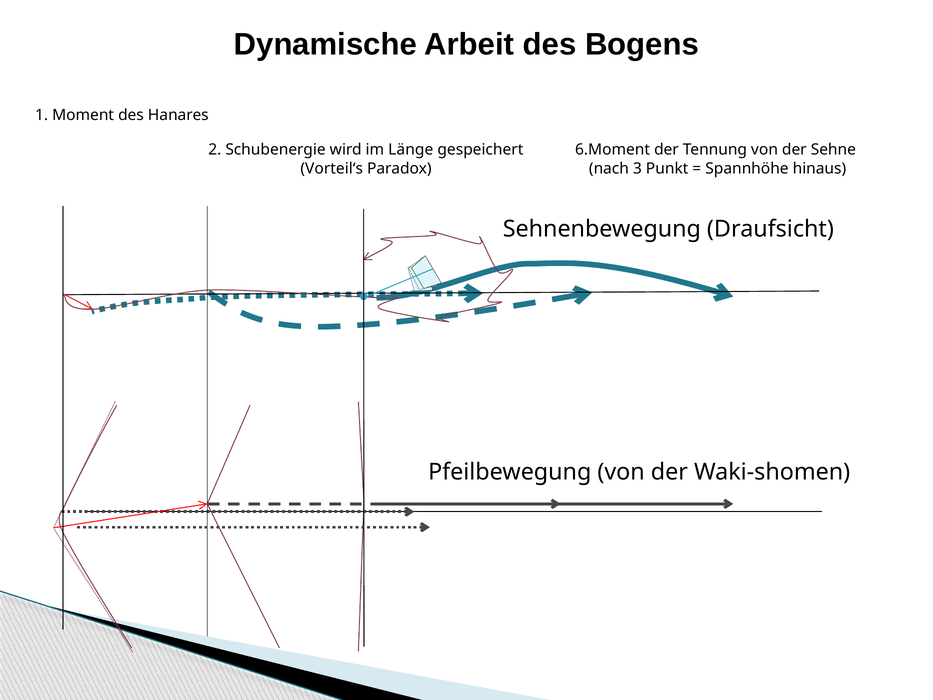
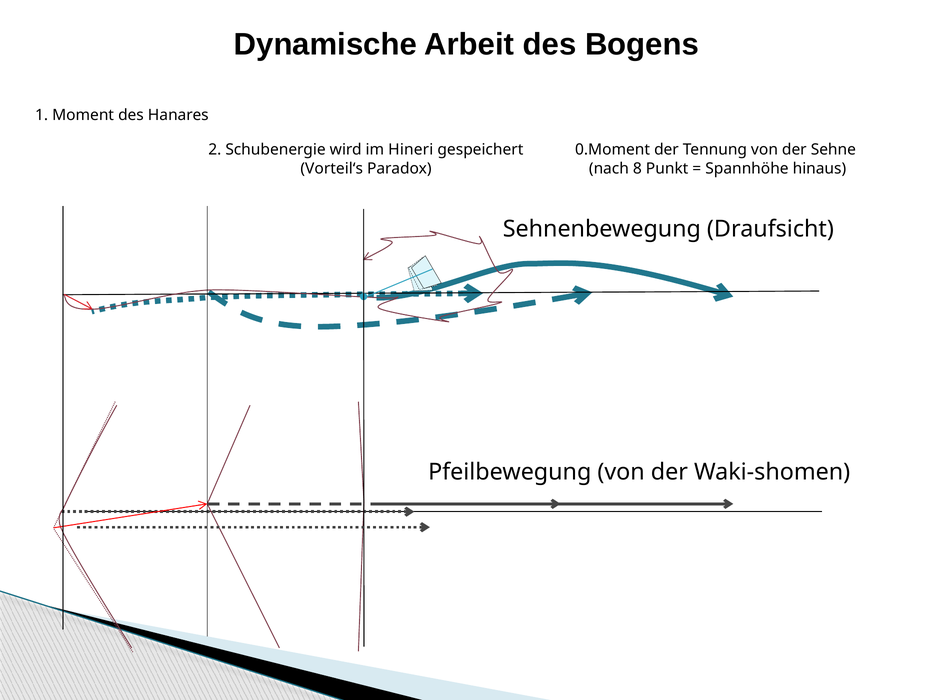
Länge: Länge -> Hineri
6.Moment: 6.Moment -> 0.Moment
3: 3 -> 8
